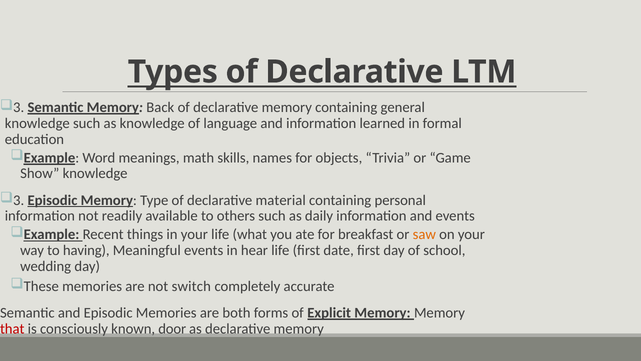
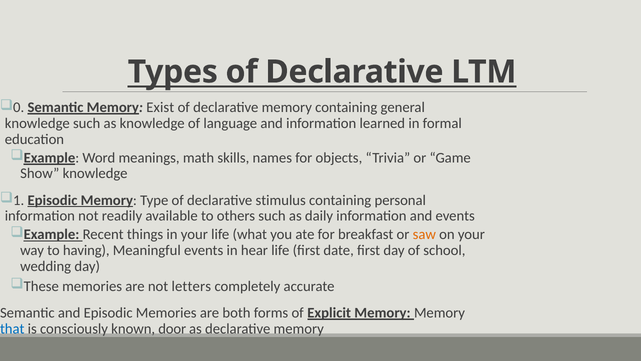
3 at (19, 107): 3 -> 0
Back: Back -> Exist
3 at (19, 200): 3 -> 1
material: material -> stimulus
switch: switch -> letters
that colour: red -> blue
